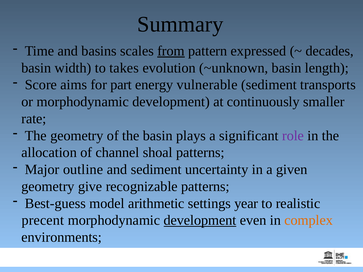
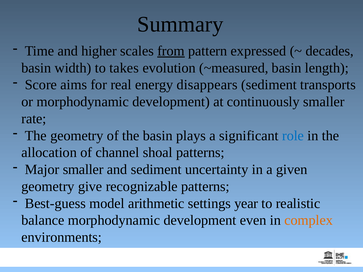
basins: basins -> higher
~unknown: ~unknown -> ~measured
part: part -> real
vulnerable: vulnerable -> disappears
role colour: purple -> blue
Major outline: outline -> smaller
precent: precent -> balance
development at (200, 220) underline: present -> none
